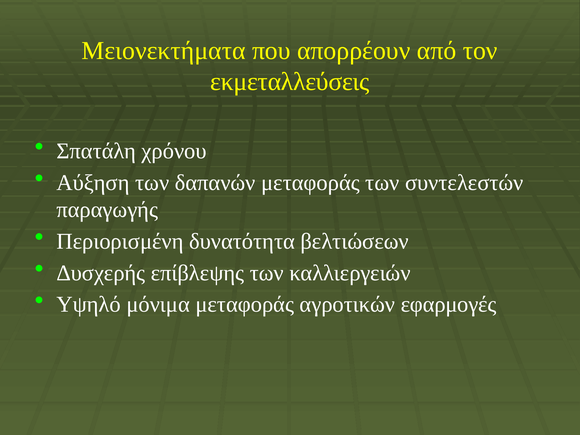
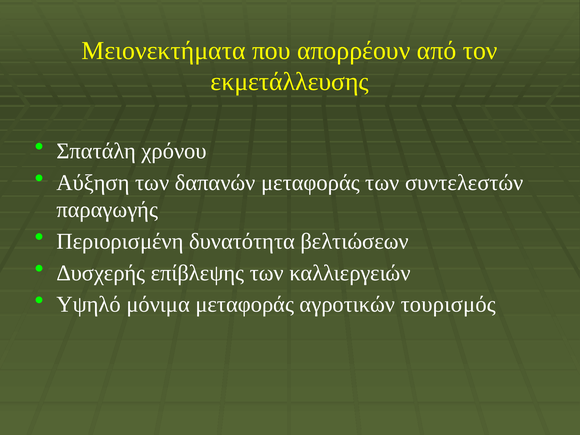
εκμεταλλεύσεις: εκμεταλλεύσεις -> εκμετάλλευσης
εφαρμογές: εφαρμογές -> τουρισμός
